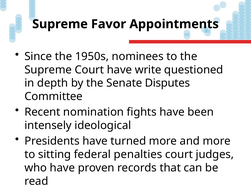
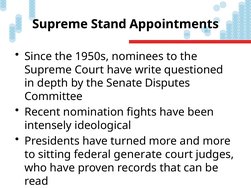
Favor: Favor -> Stand
penalties: penalties -> generate
